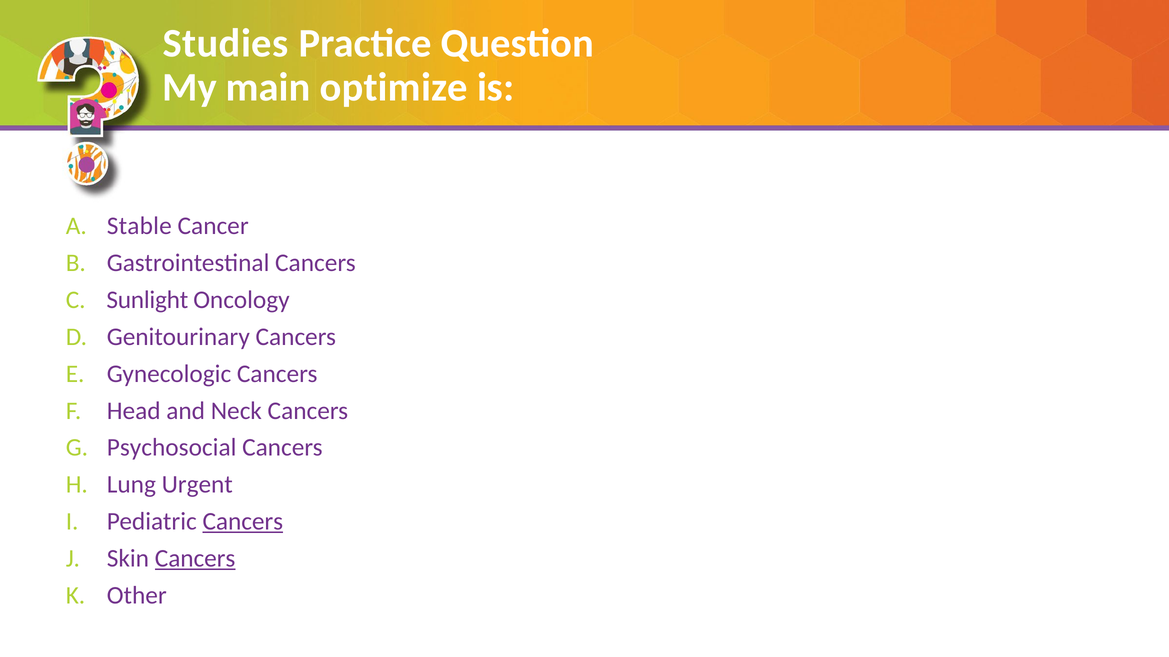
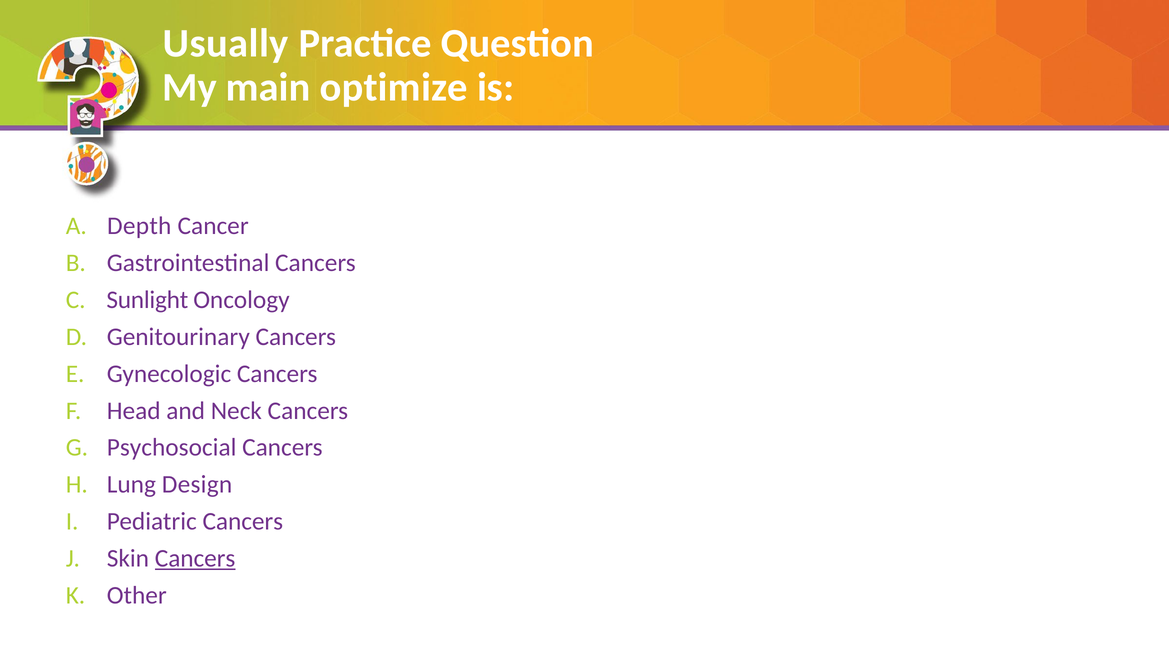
Studies: Studies -> Usually
Stable: Stable -> Depth
Urgent: Urgent -> Design
Cancers at (243, 522) underline: present -> none
